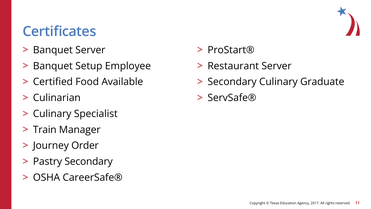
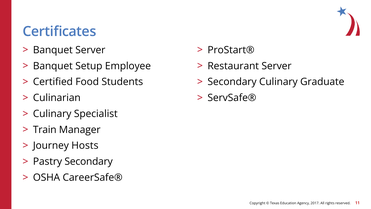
Available: Available -> Students
Order: Order -> Hosts
